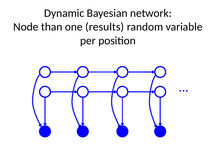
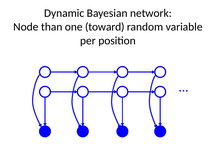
results: results -> toward
